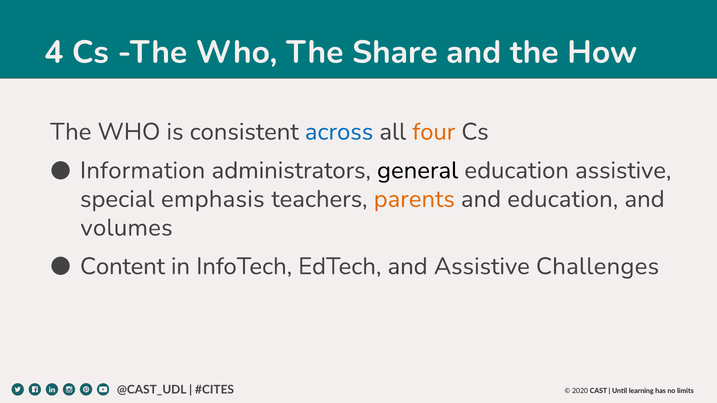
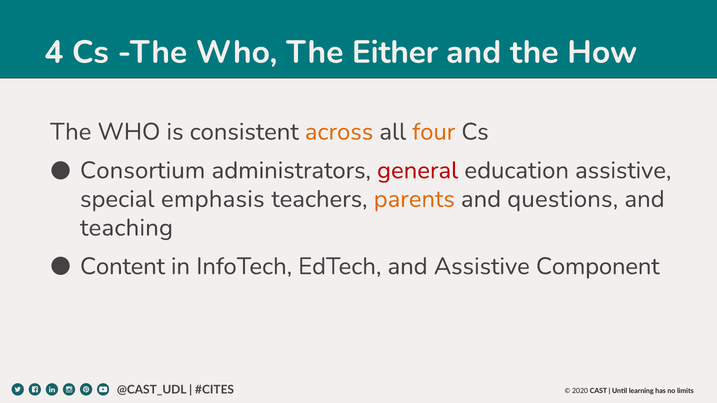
Share: Share -> Either
across colour: blue -> orange
Information: Information -> Consortium
general colour: black -> red
and education: education -> questions
volumes: volumes -> teaching
Challenges: Challenges -> Component
